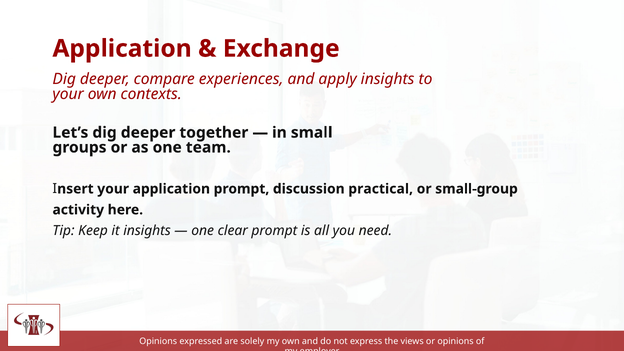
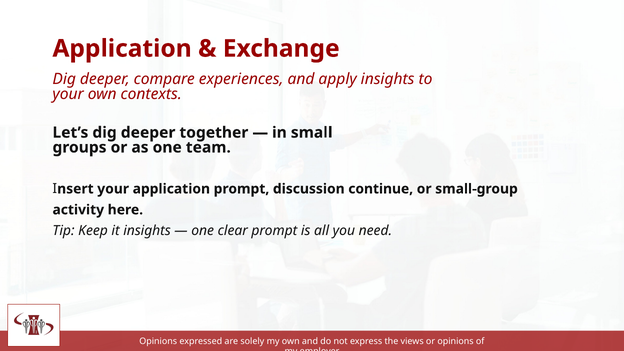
practical: practical -> continue
